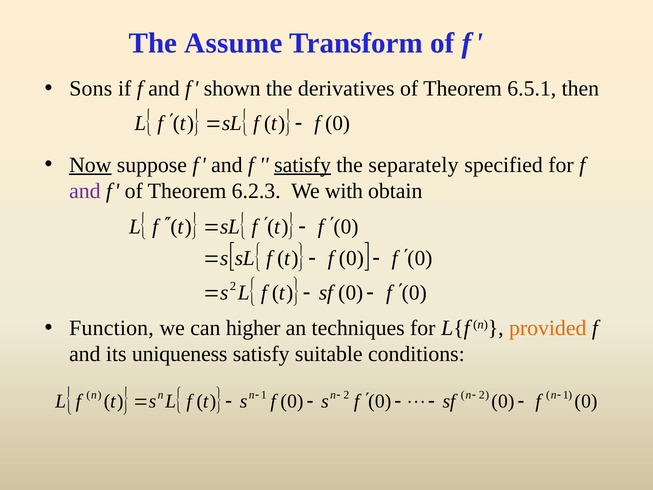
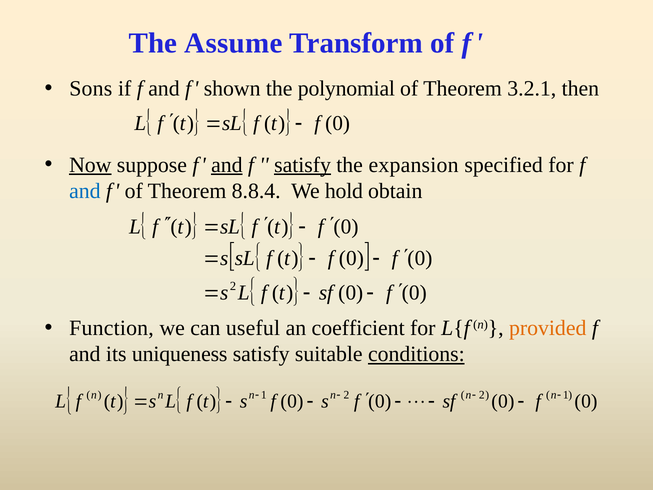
derivatives: derivatives -> polynomial
6.5.1: 6.5.1 -> 3.2.1
and at (227, 165) underline: none -> present
separately: separately -> expansion
and at (85, 191) colour: purple -> blue
6.2.3: 6.2.3 -> 8.8.4
with: with -> hold
higher: higher -> useful
techniques: techniques -> coefficient
conditions underline: none -> present
